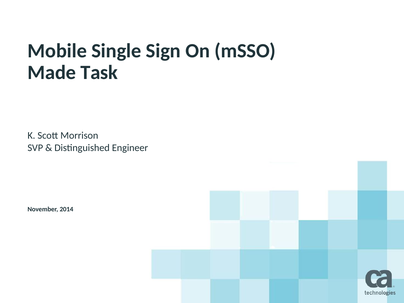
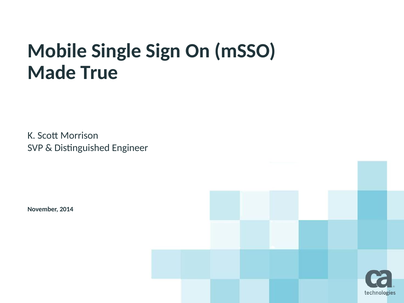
Task: Task -> True
